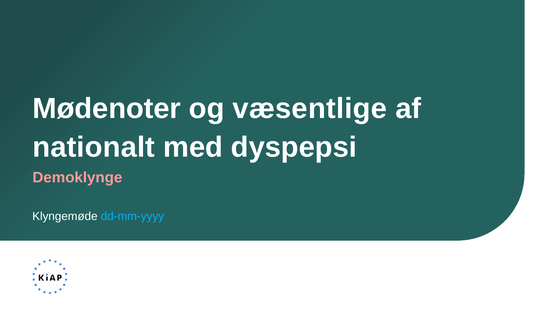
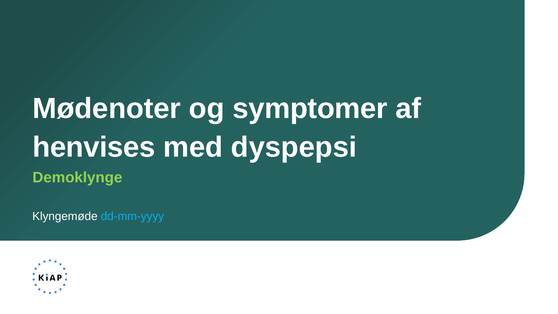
væsentlige: væsentlige -> symptomer
nationalt: nationalt -> henvises
Demoklynge colour: pink -> light green
